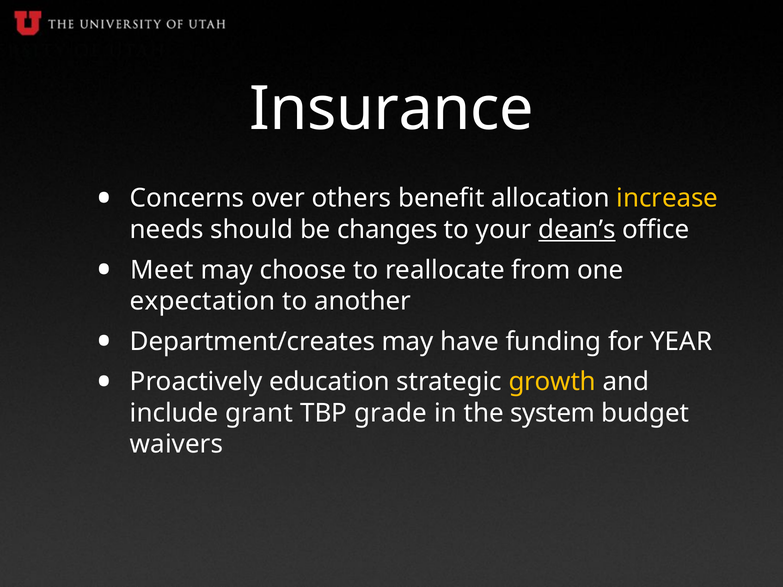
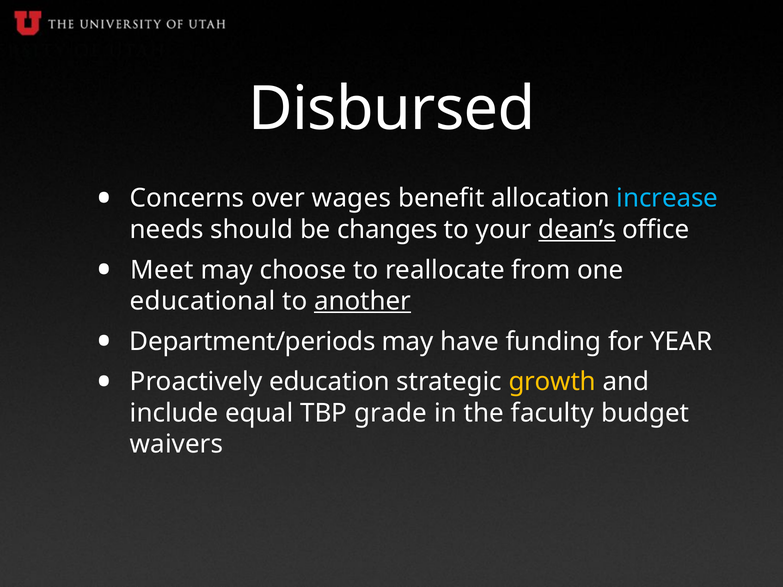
Insurance: Insurance -> Disbursed
others: others -> wages
increase colour: yellow -> light blue
expectation: expectation -> educational
another underline: none -> present
Department/creates: Department/creates -> Department/periods
grant: grant -> equal
system: system -> faculty
